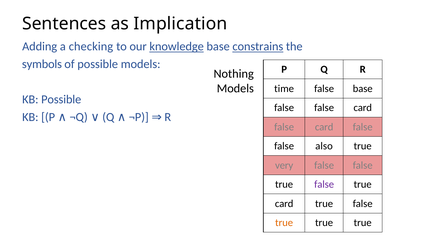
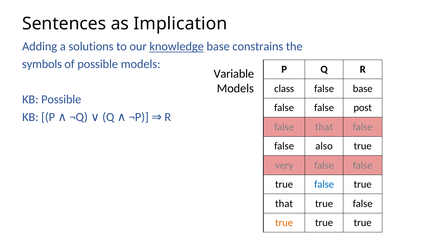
checking: checking -> solutions
constrains underline: present -> none
Nothing: Nothing -> Variable
time: time -> class
false false card: card -> post
card at (324, 127): card -> that
false at (324, 184) colour: purple -> blue
card at (284, 203): card -> that
